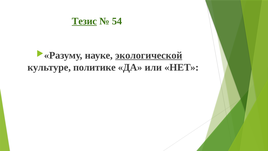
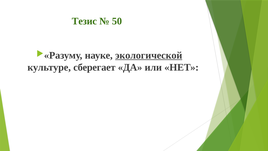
Тезис underline: present -> none
54: 54 -> 50
политике: политике -> сберегает
